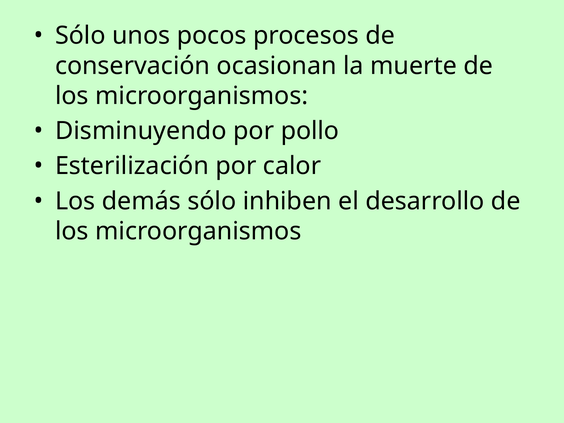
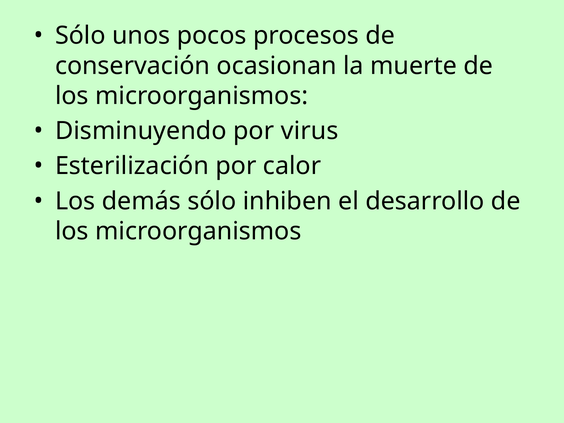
pollo: pollo -> virus
